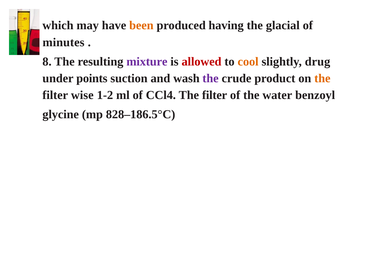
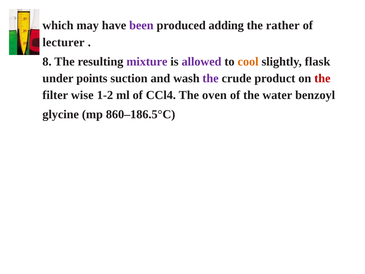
been colour: orange -> purple
having: having -> adding
glacial: glacial -> rather
minutes: minutes -> lecturer
allowed colour: red -> purple
drug: drug -> flask
the at (322, 78) colour: orange -> red
CCl4 The filter: filter -> oven
828–186.5°C: 828–186.5°C -> 860–186.5°C
